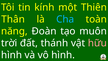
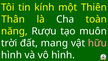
Cha colour: light blue -> white
Đoàn: Đoàn -> Rượu
thánh: thánh -> mang
